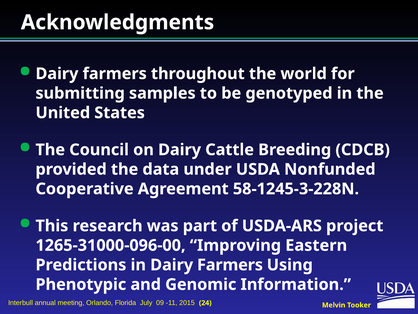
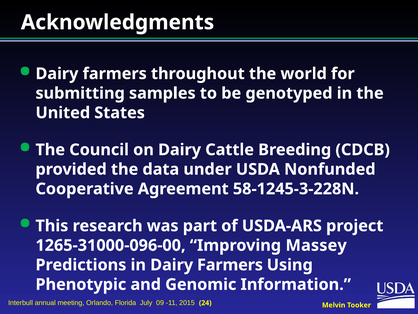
Eastern: Eastern -> Massey
